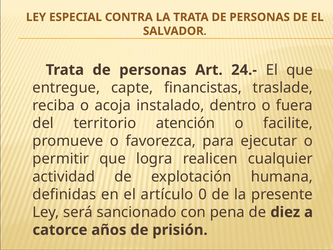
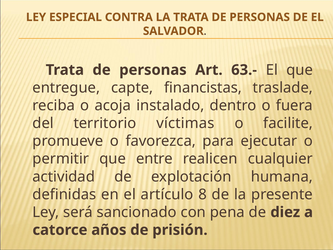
24.-: 24.- -> 63.-
atención: atención -> víctimas
logra: logra -> entre
0: 0 -> 8
